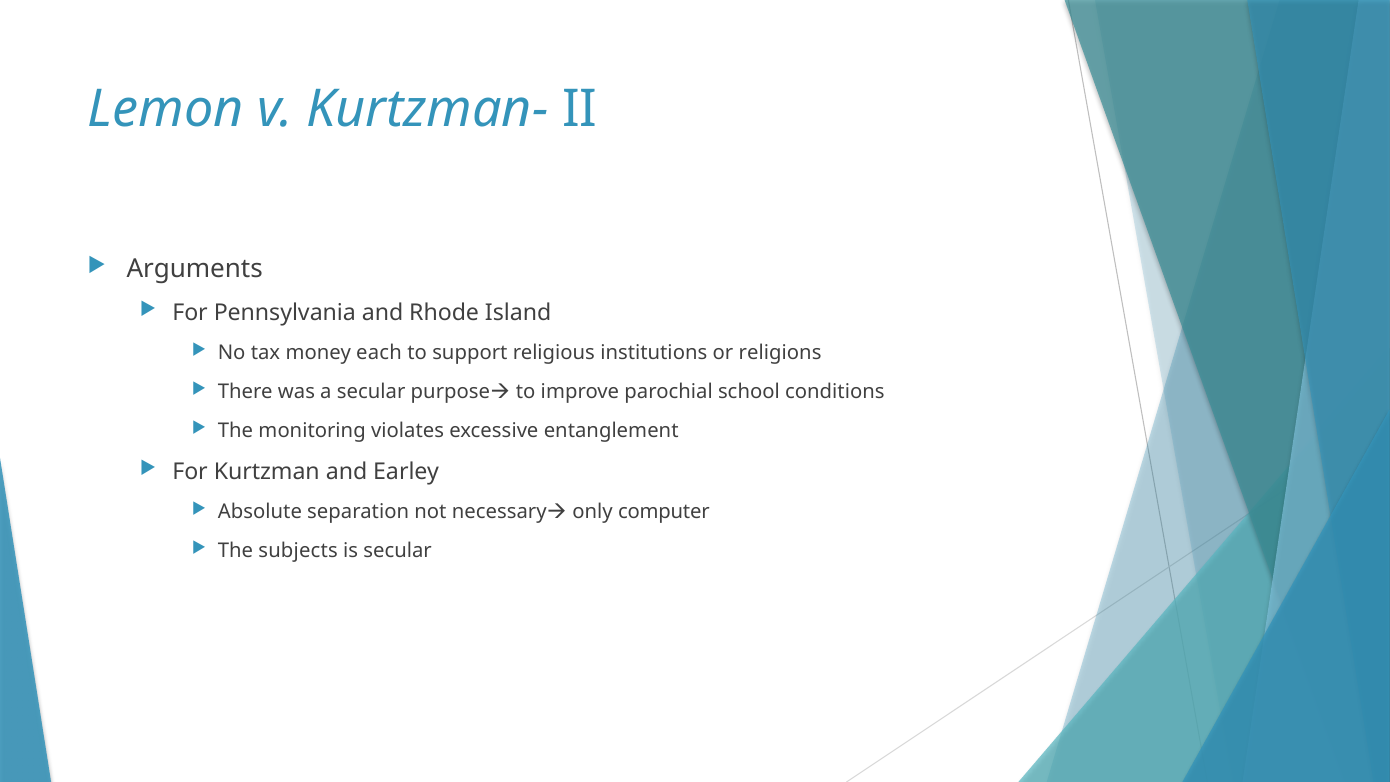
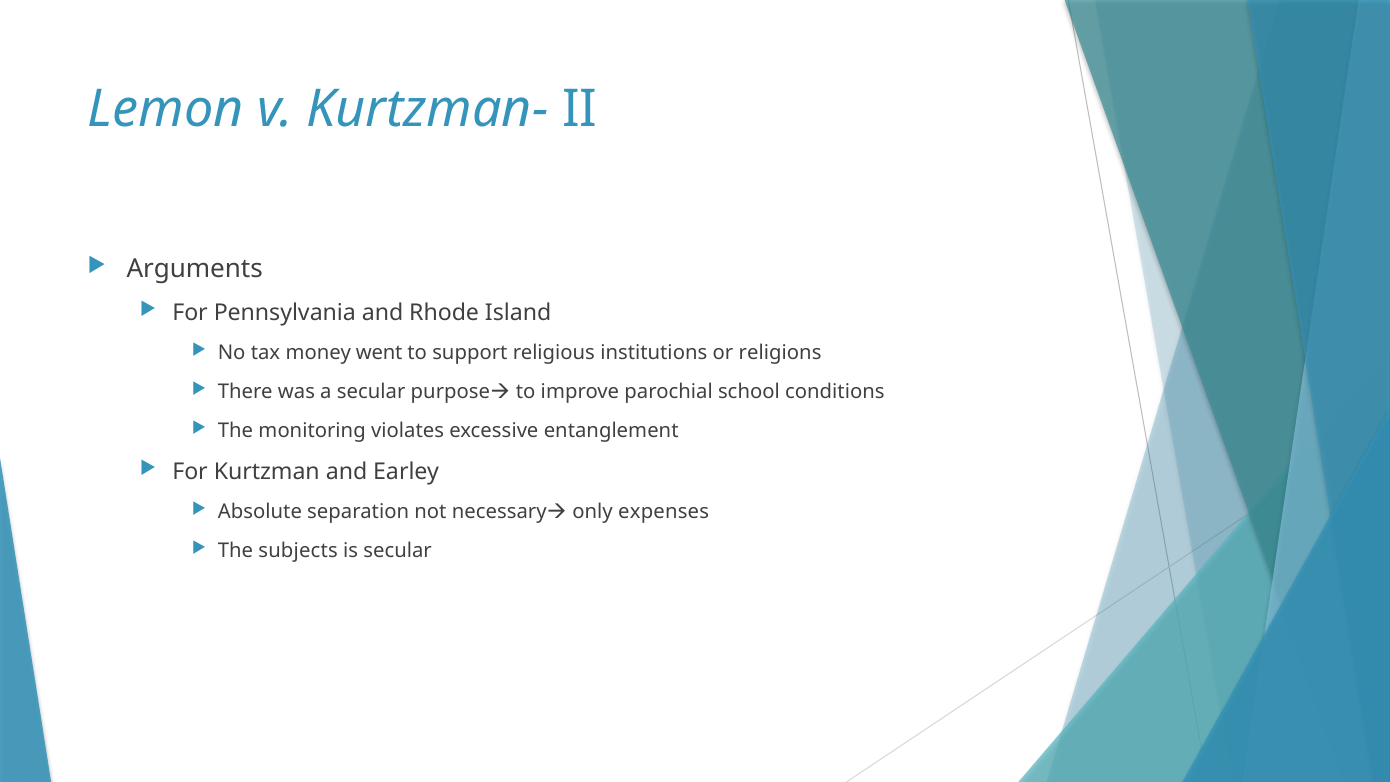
each: each -> went
computer: computer -> expenses
